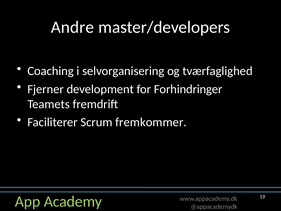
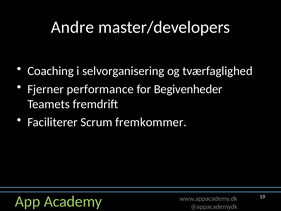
development: development -> performance
Forhindringer: Forhindringer -> Begivenheder
